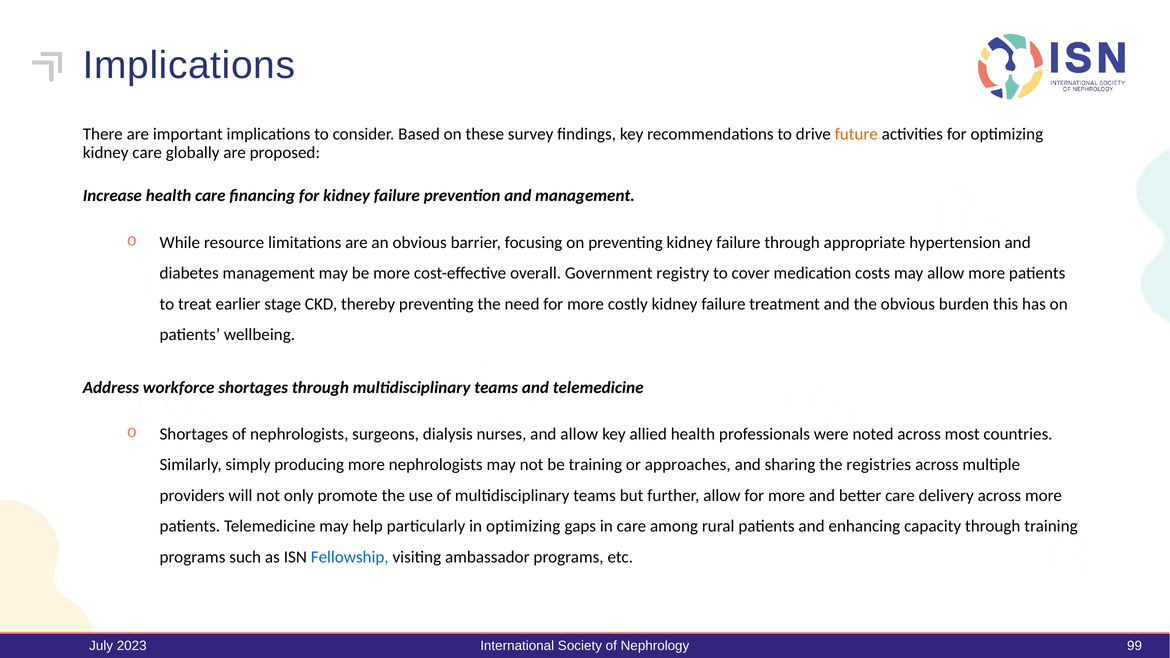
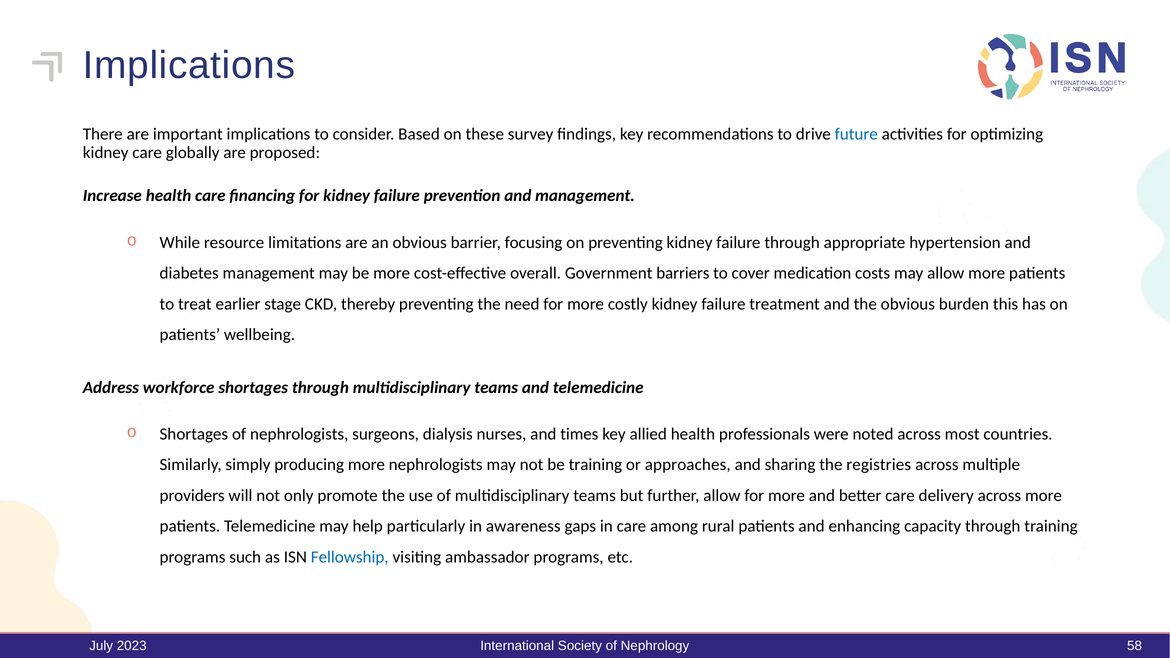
future colour: orange -> blue
registry: registry -> barriers
and allow: allow -> times
in optimizing: optimizing -> awareness
99: 99 -> 58
